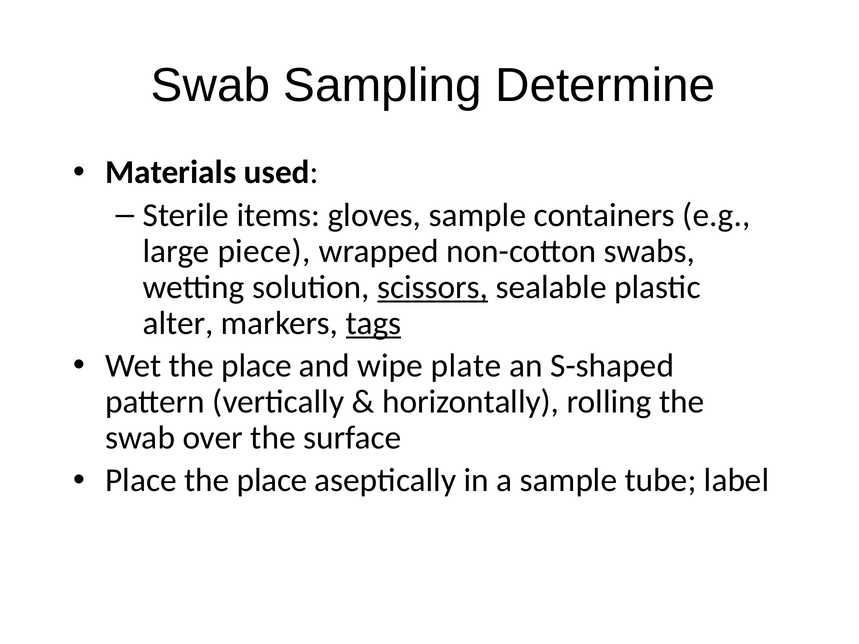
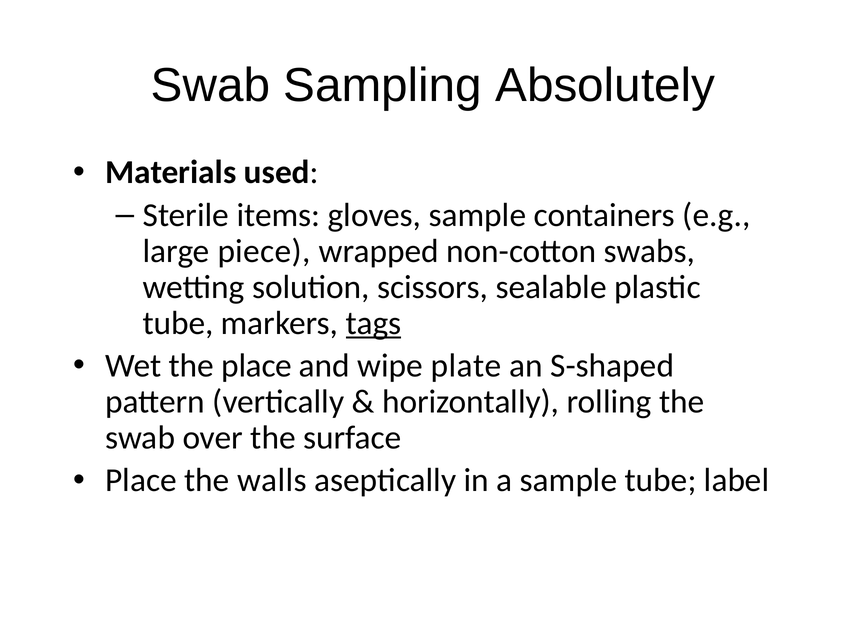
Determine: Determine -> Absolutely
scissors underline: present -> none
alter at (178, 323): alter -> tube
Place the place: place -> walls
